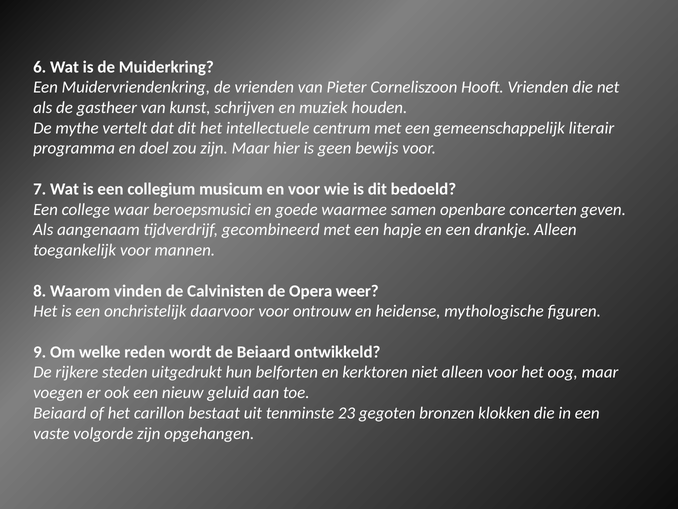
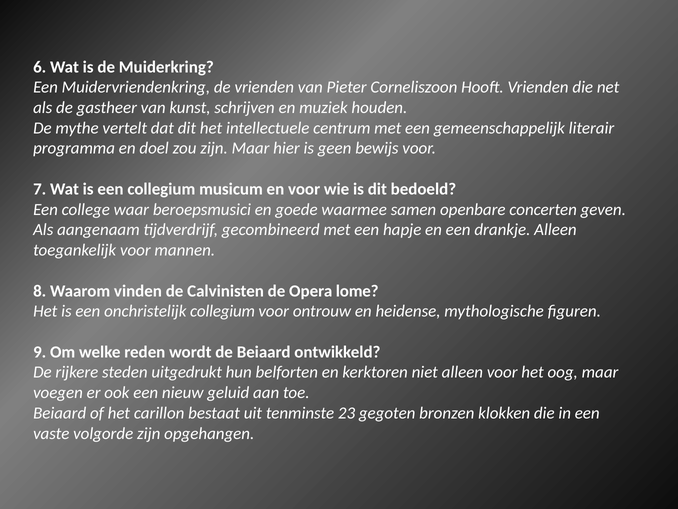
weer: weer -> lome
onchristelijk daarvoor: daarvoor -> collegium
